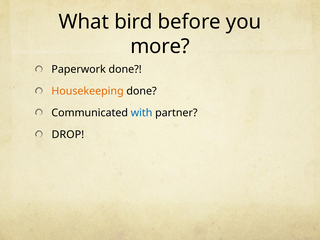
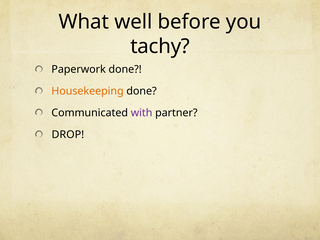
bird: bird -> well
more: more -> tachy
with colour: blue -> purple
